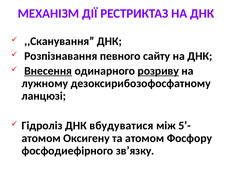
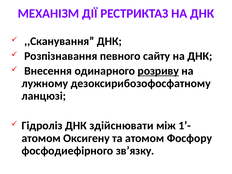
Внесення underline: present -> none
вбудуватися: вбудуватися -> здійснювати
5’-: 5’- -> 1’-
